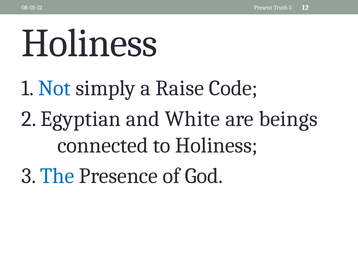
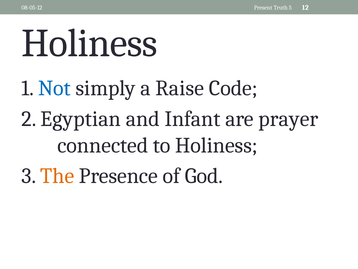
White: White -> Infant
beings: beings -> prayer
The colour: blue -> orange
